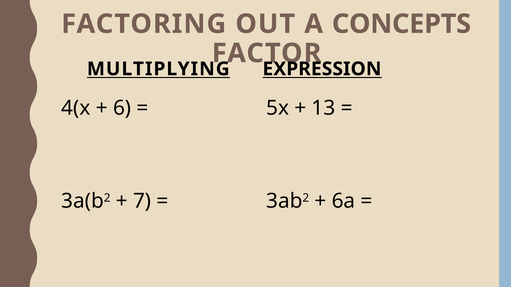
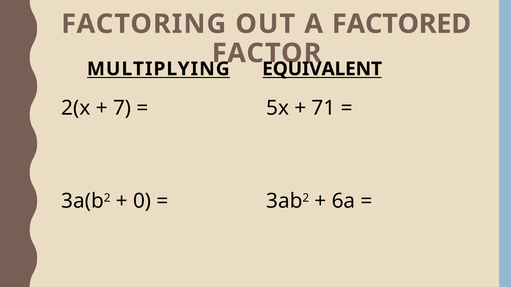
CONCEPTS: CONCEPTS -> FACTORED
EXPRESSION: EXPRESSION -> EQUIVALENT
4(x: 4(x -> 2(x
6: 6 -> 7
13: 13 -> 71
7: 7 -> 0
